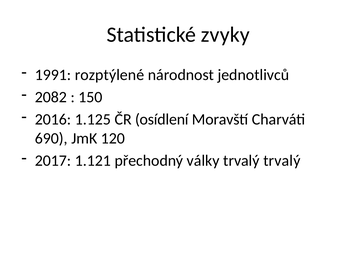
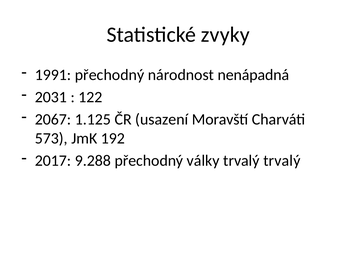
1991 rozptýlené: rozptýlené -> přechodný
jednotlivců: jednotlivců -> nenápadná
2082: 2082 -> 2031
150: 150 -> 122
2016: 2016 -> 2067
osídlení: osídlení -> usazení
690: 690 -> 573
120: 120 -> 192
1.121: 1.121 -> 9.288
